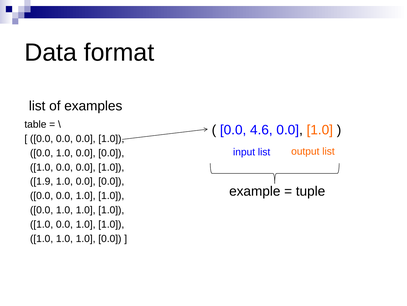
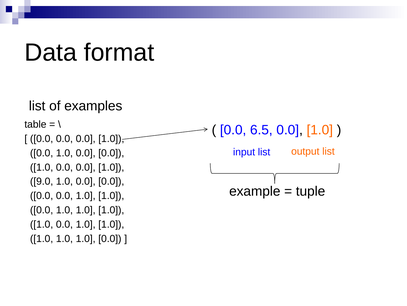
4.6: 4.6 -> 6.5
1.9: 1.9 -> 9.0
